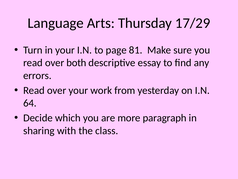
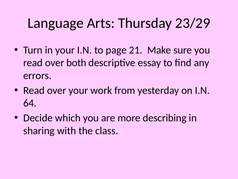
17/29: 17/29 -> 23/29
81: 81 -> 21
paragraph: paragraph -> describing
